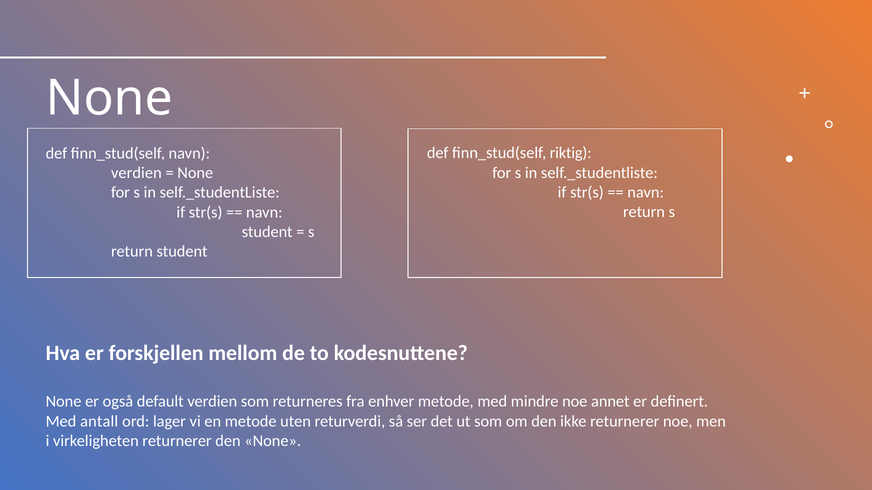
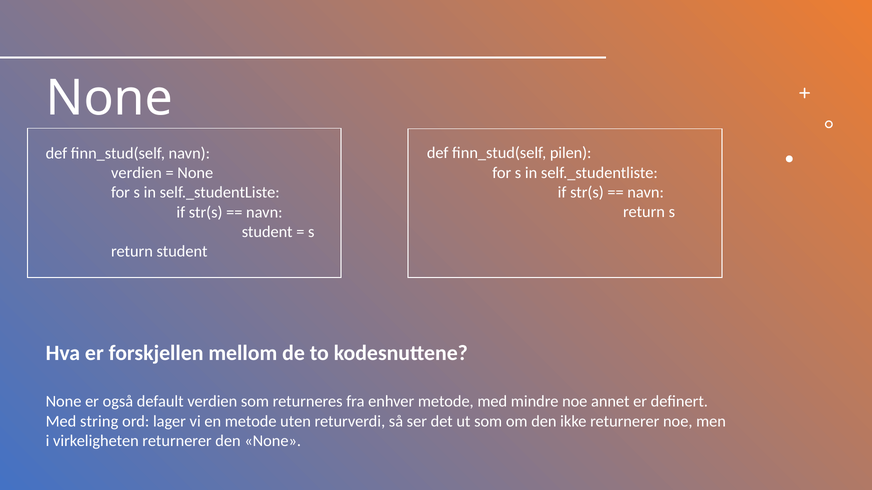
riktig: riktig -> pilen
antall: antall -> string
